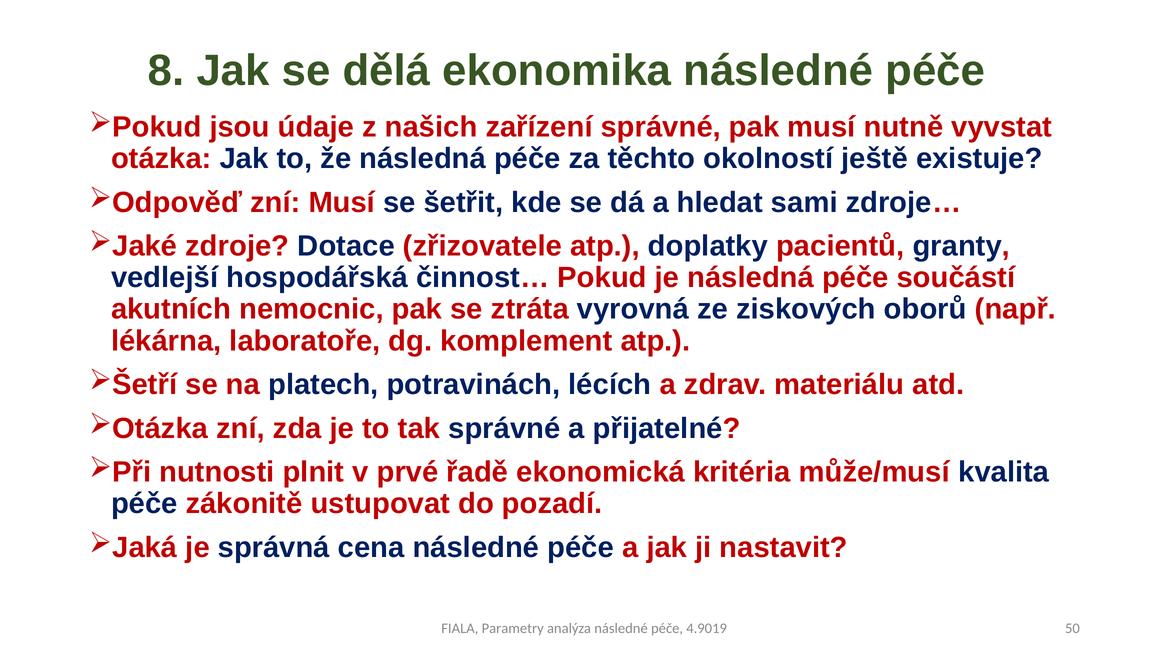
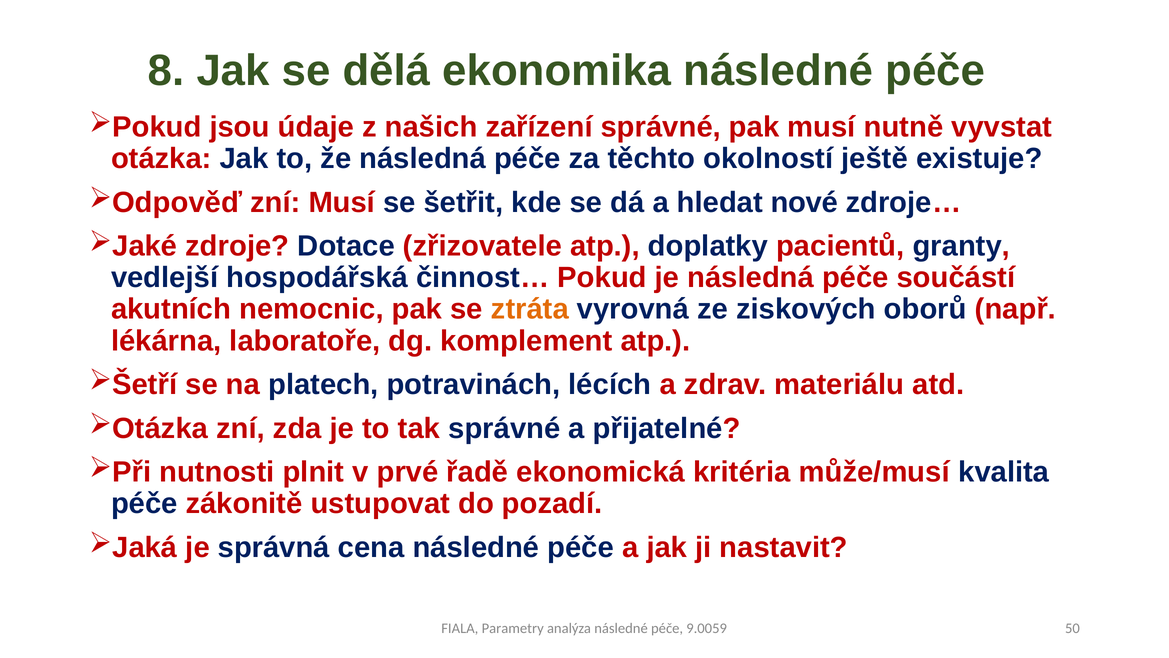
sami: sami -> nové
ztráta colour: red -> orange
4.9019: 4.9019 -> 9.0059
